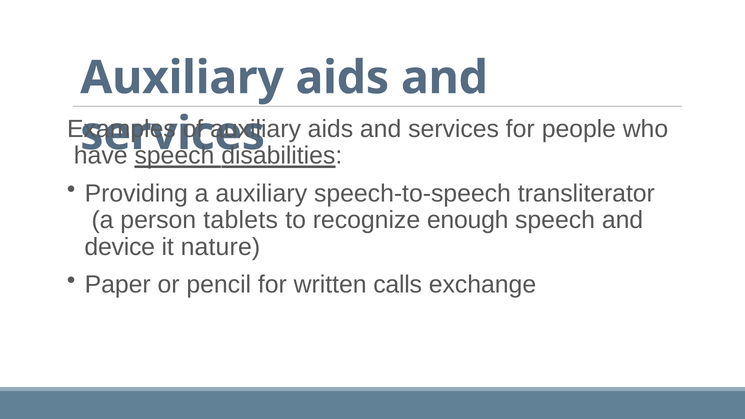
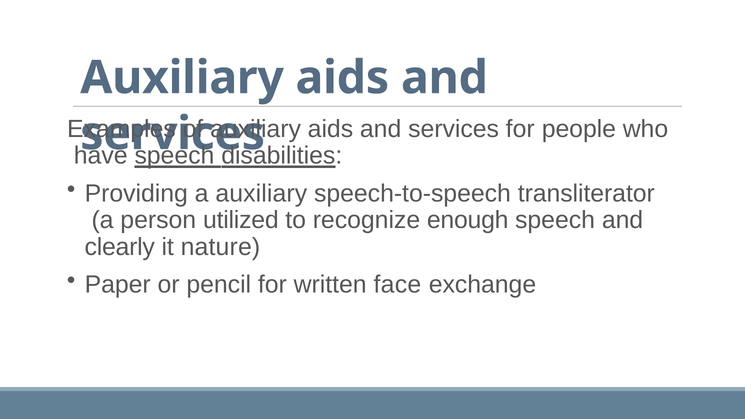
tablets: tablets -> utilized
device: device -> clearly
calls: calls -> face
